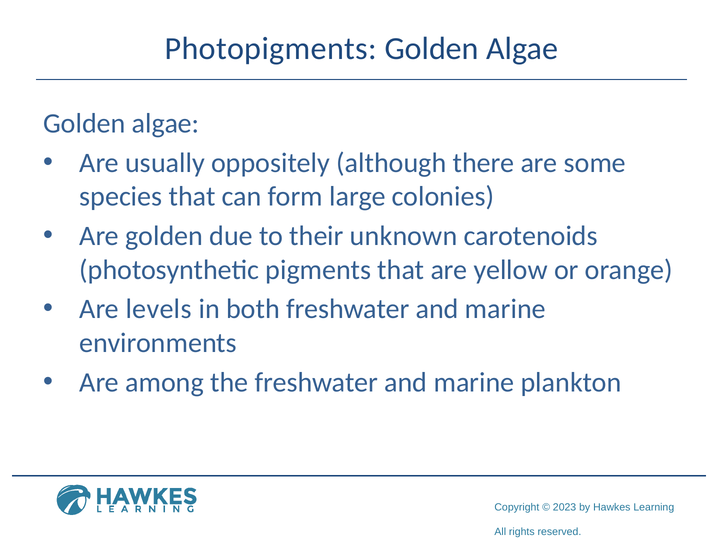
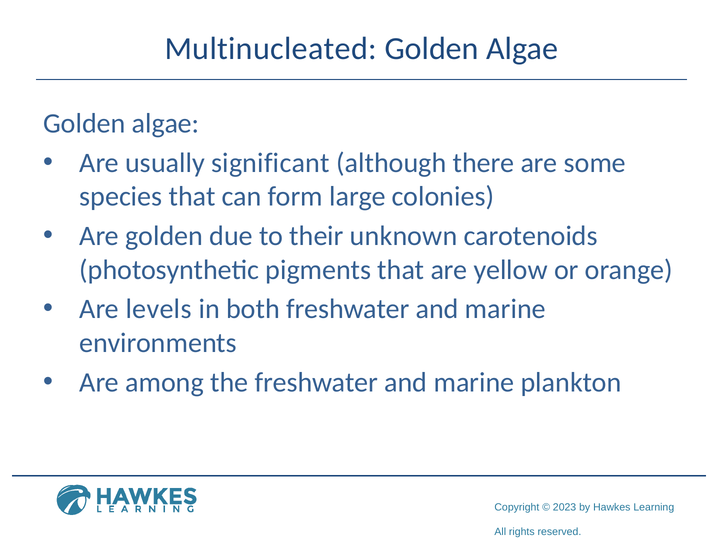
Photopigments: Photopigments -> Multinucleated
oppositely: oppositely -> significant
